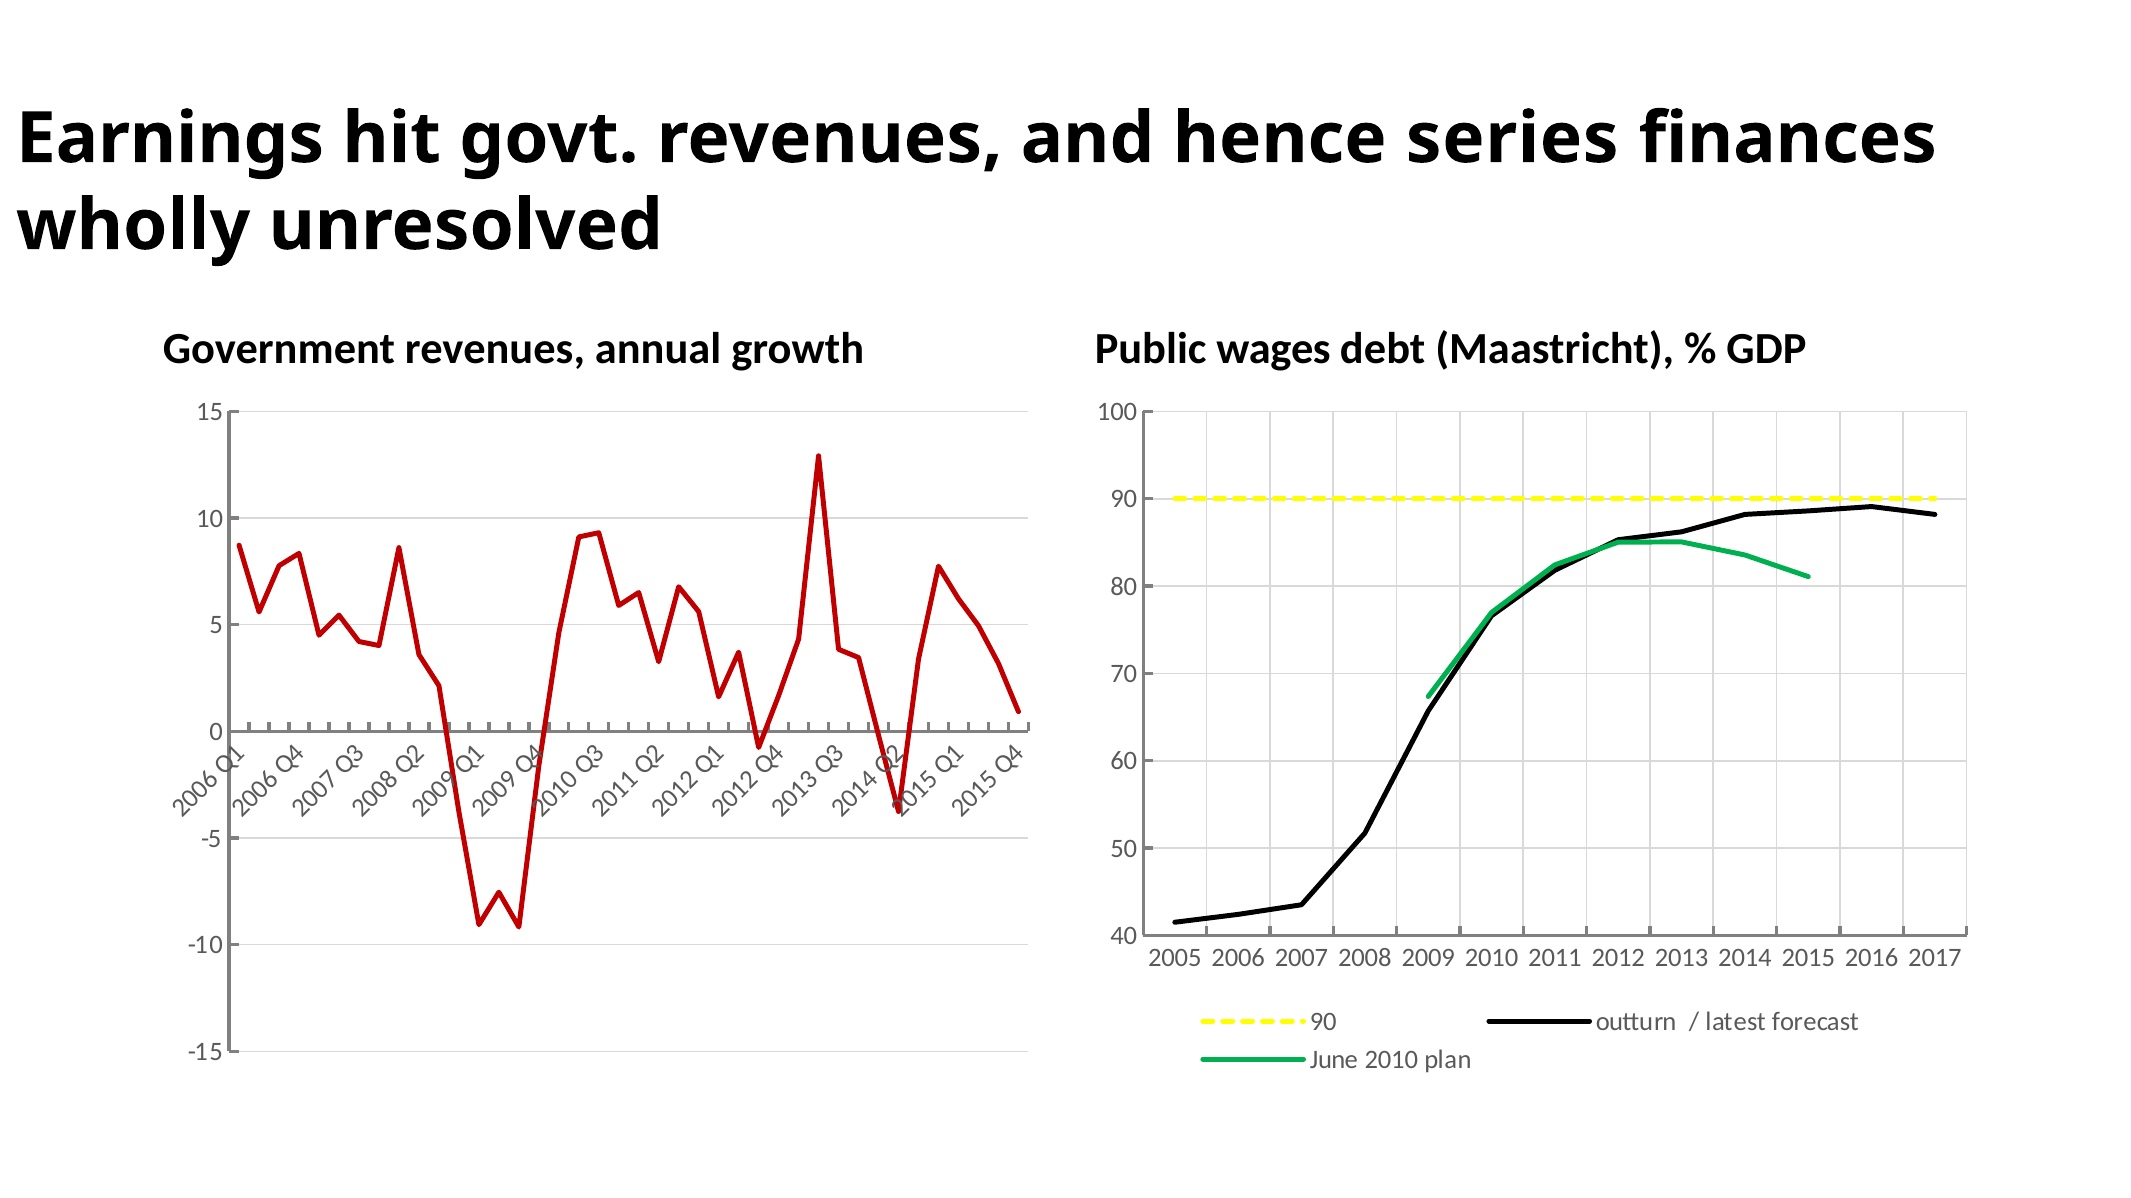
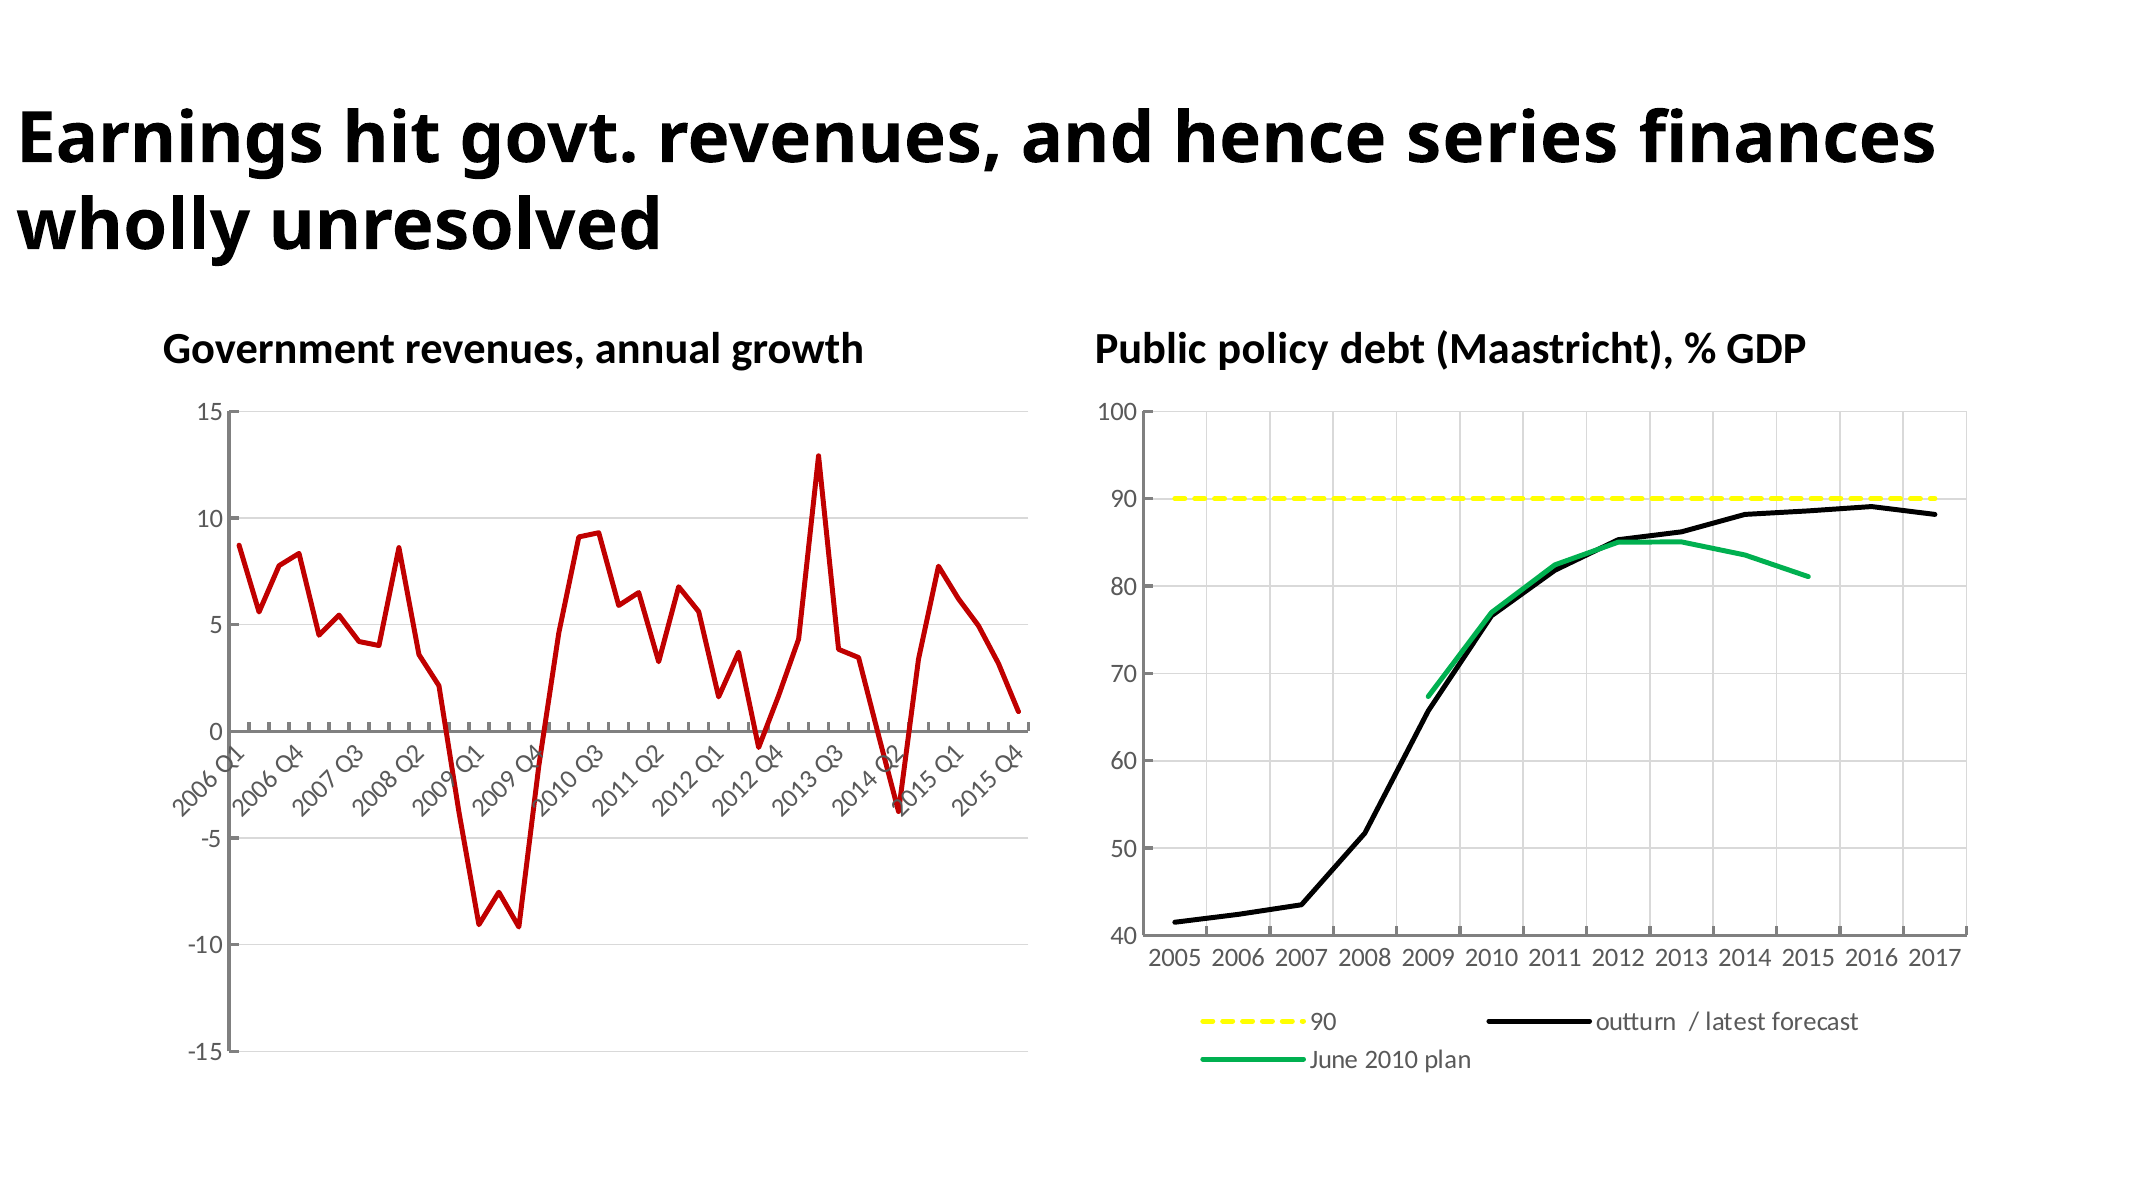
wages: wages -> policy
